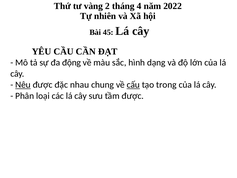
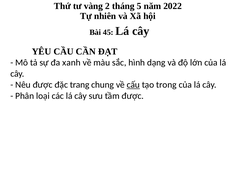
4: 4 -> 5
động: động -> xanh
Nêu underline: present -> none
nhau: nhau -> trang
